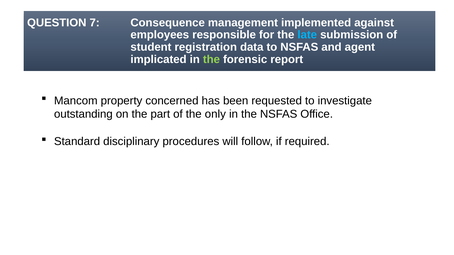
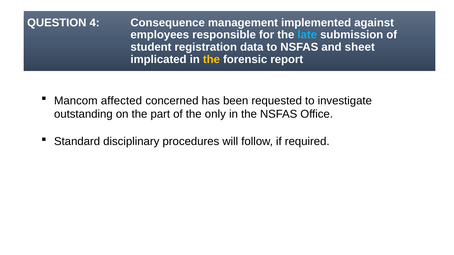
7: 7 -> 4
agent: agent -> sheet
the at (211, 59) colour: light green -> yellow
property: property -> affected
